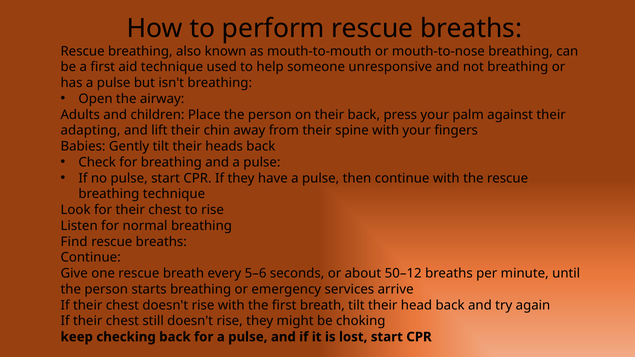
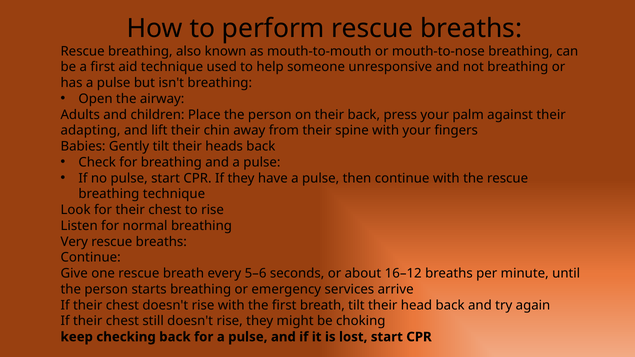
Find: Find -> Very
50–12: 50–12 -> 16–12
